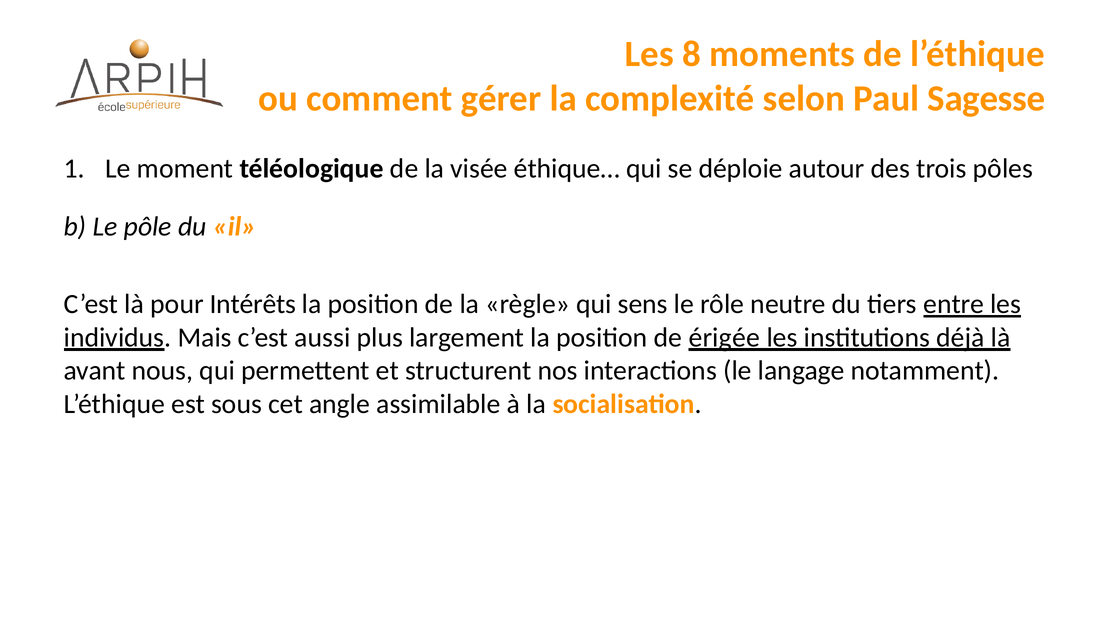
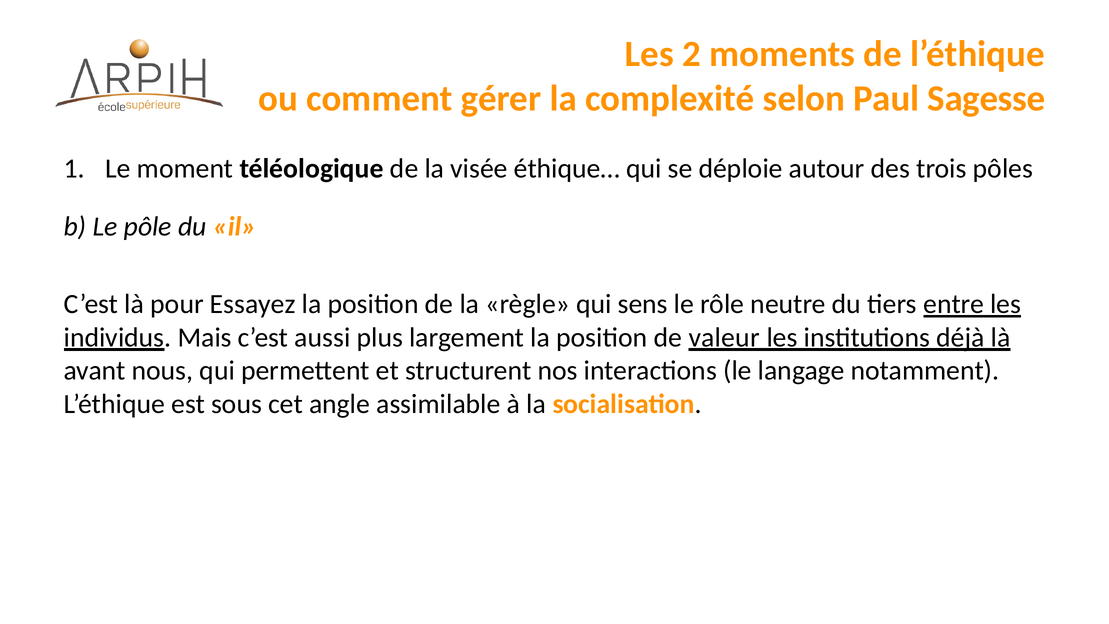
8: 8 -> 2
Intérêts: Intérêts -> Essayez
érigée: érigée -> valeur
